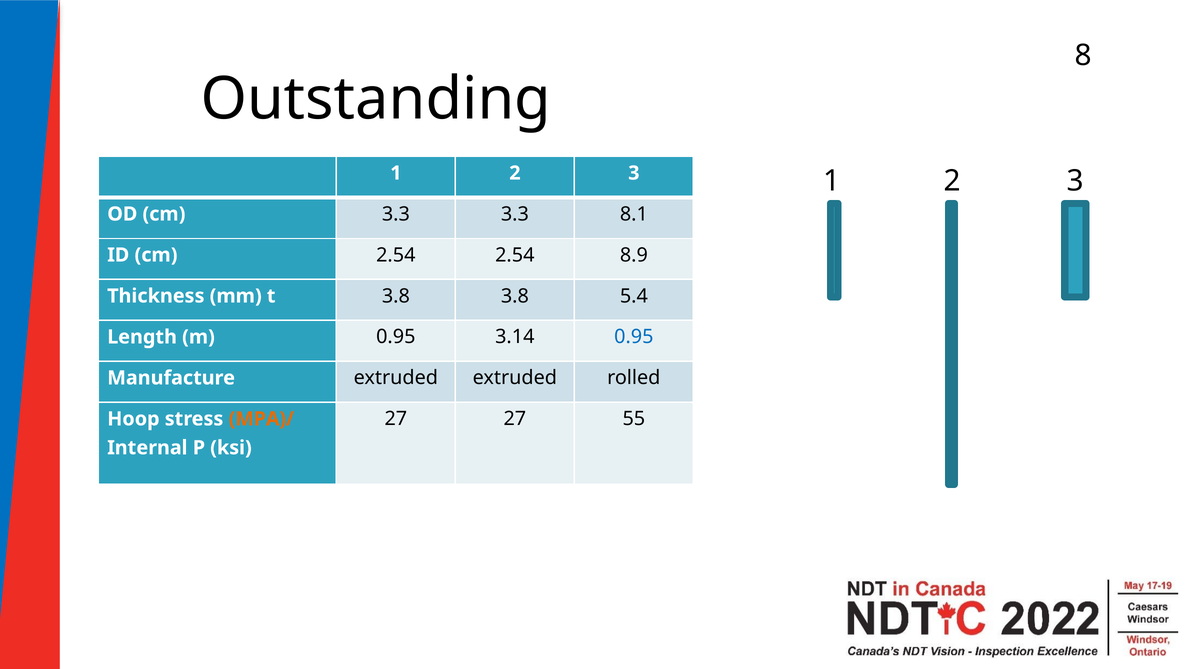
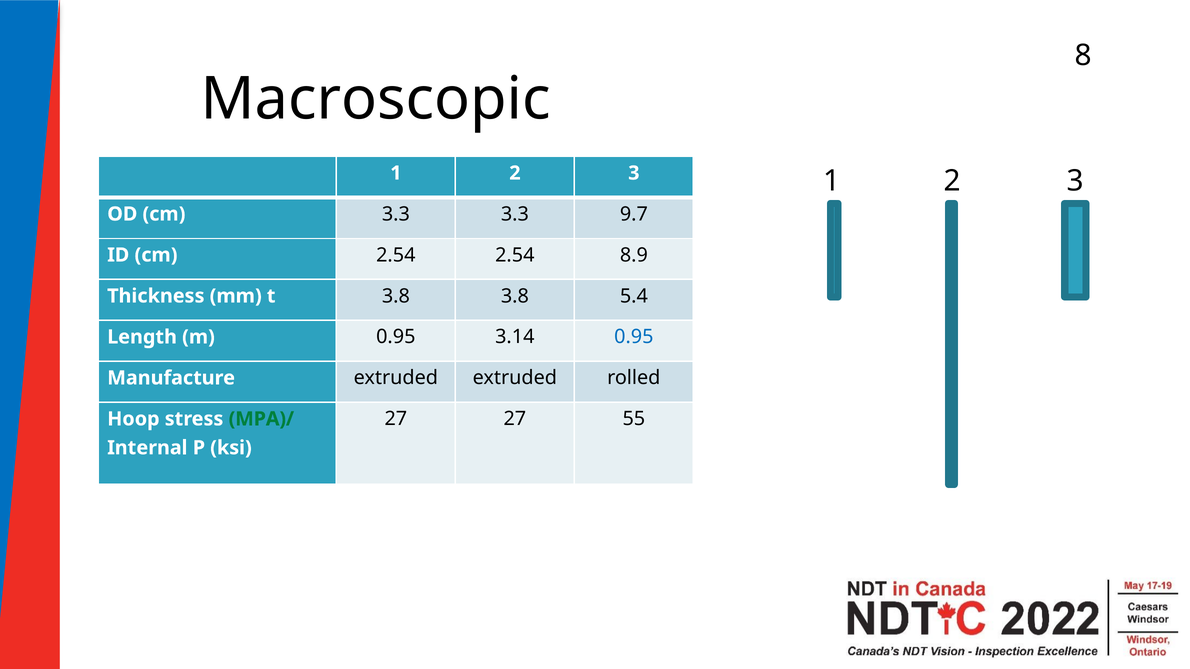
Outstanding: Outstanding -> Macroscopic
8.1: 8.1 -> 9.7
MPA)/ colour: orange -> green
